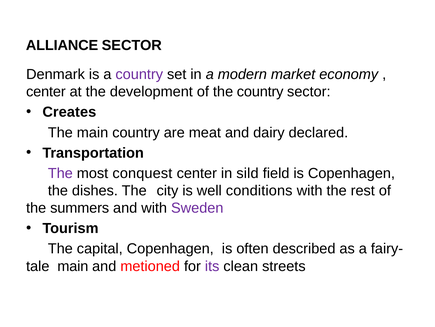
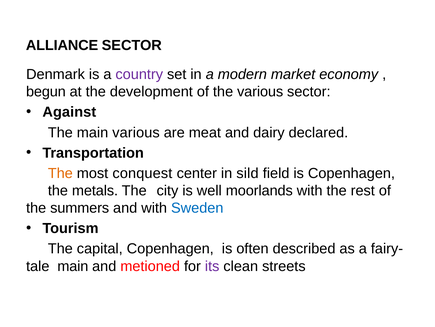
center at (46, 92): center -> begun
the country: country -> various
Creates: Creates -> Against
main country: country -> various
The at (60, 173) colour: purple -> orange
dishes: dishes -> metals
conditions: conditions -> moorlands
Sweden colour: purple -> blue
